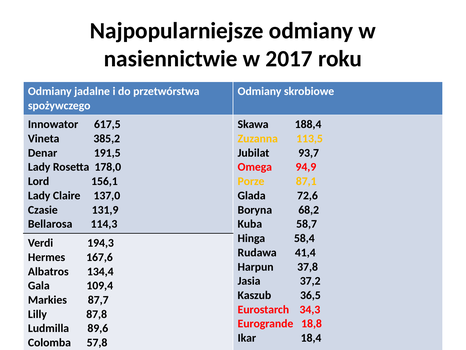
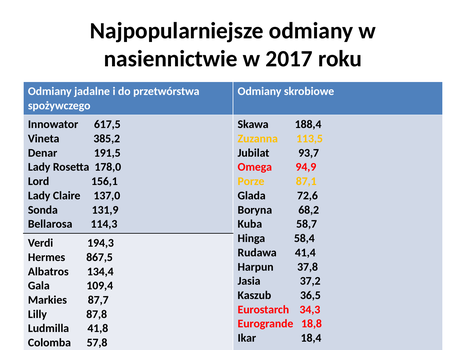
Czasie: Czasie -> Sonda
167,6: 167,6 -> 867,5
89,6: 89,6 -> 41,8
